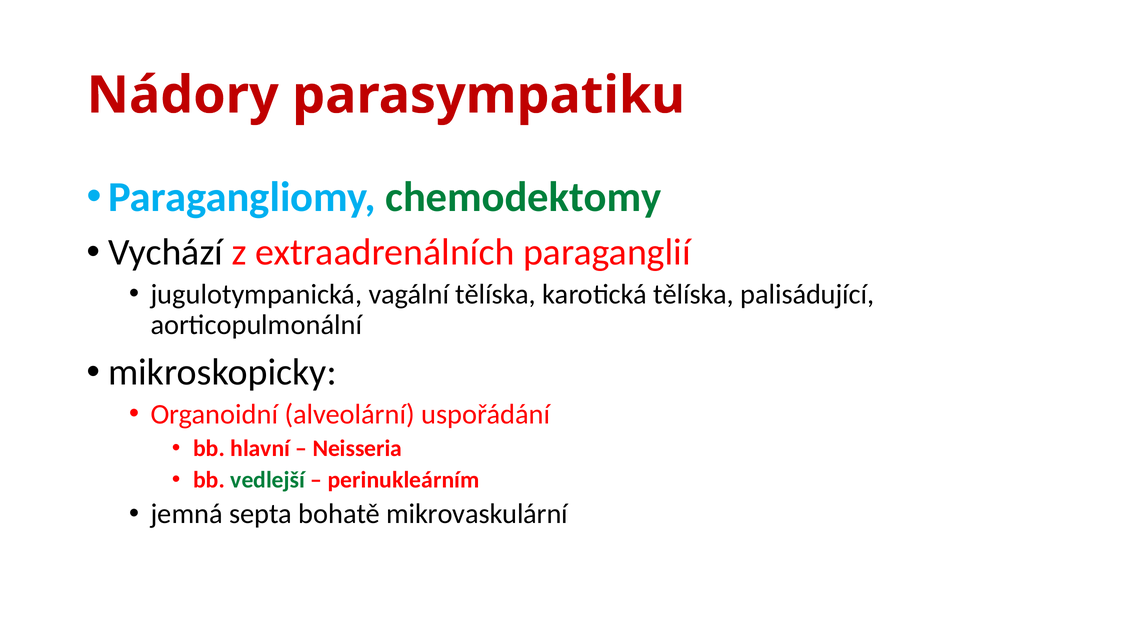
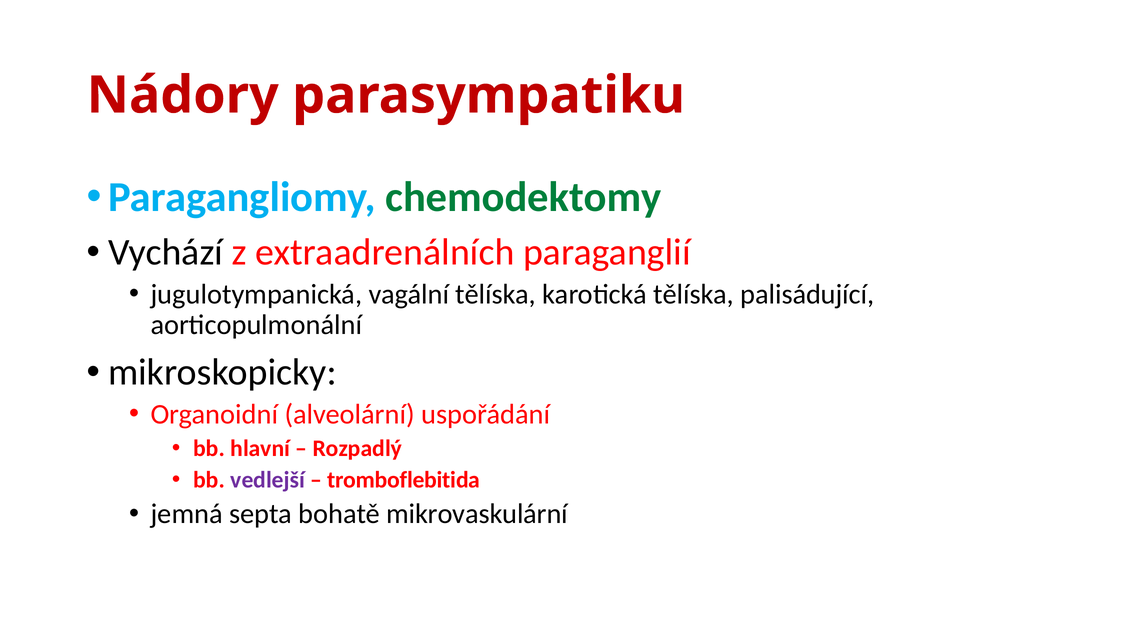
Neisseria: Neisseria -> Rozpadlý
vedlejší colour: green -> purple
perinukleárním: perinukleárním -> tromboflebitida
